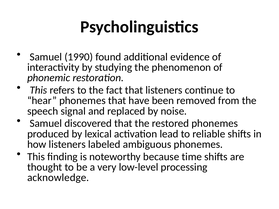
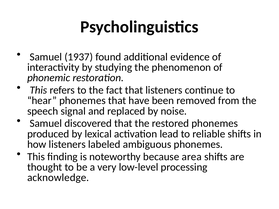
1990: 1990 -> 1937
time: time -> area
